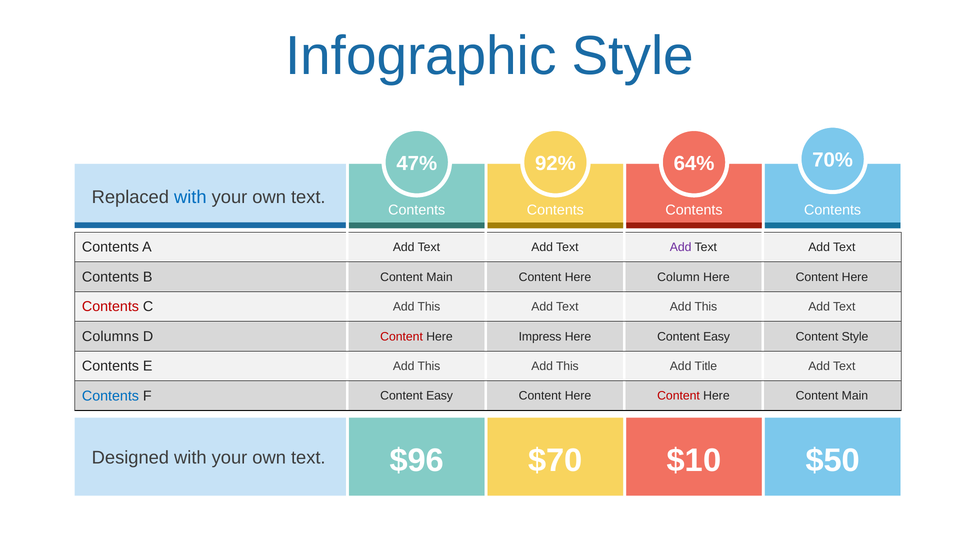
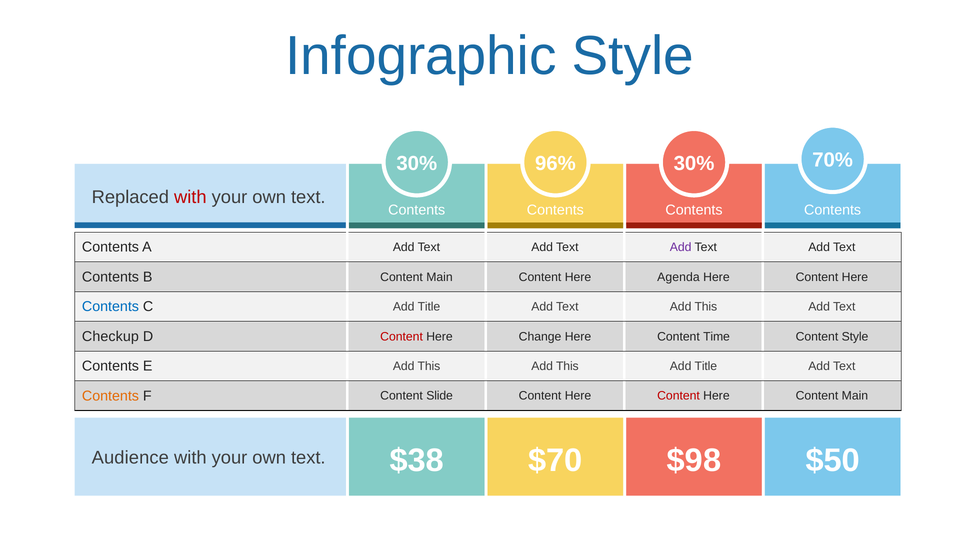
47% at (417, 163): 47% -> 30%
92%: 92% -> 96%
64% at (694, 163): 64% -> 30%
with at (190, 197) colour: blue -> red
Column: Column -> Agenda
Contents at (110, 306) colour: red -> blue
C Add This: This -> Title
Columns: Columns -> Checkup
Impress: Impress -> Change
Here Content Easy: Easy -> Time
Contents at (110, 396) colour: blue -> orange
F Content Easy: Easy -> Slide
$96: $96 -> $38
$10: $10 -> $98
Designed: Designed -> Audience
